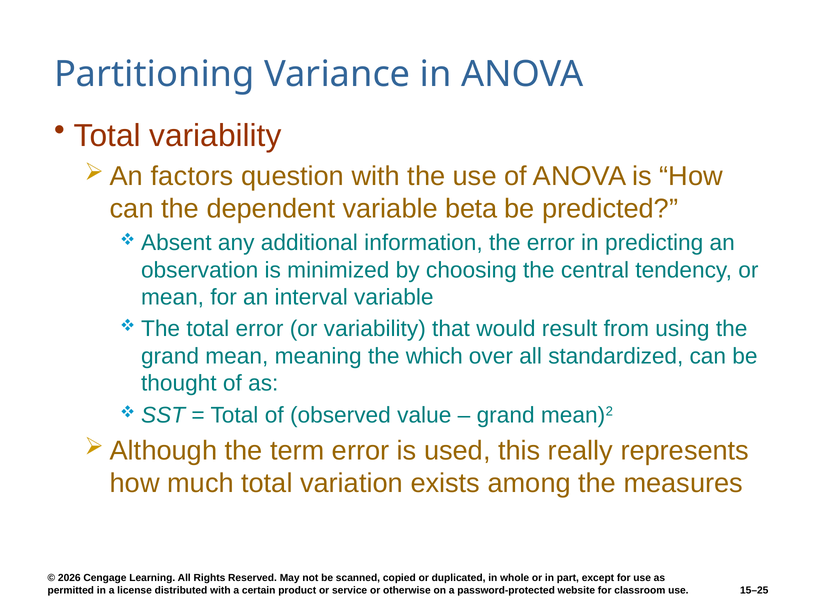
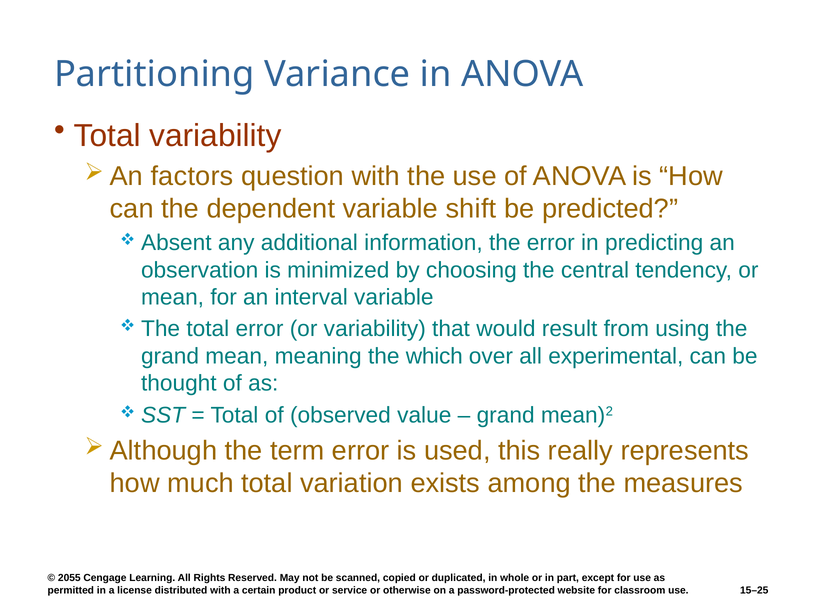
beta: beta -> shift
standardized: standardized -> experimental
2026: 2026 -> 2055
